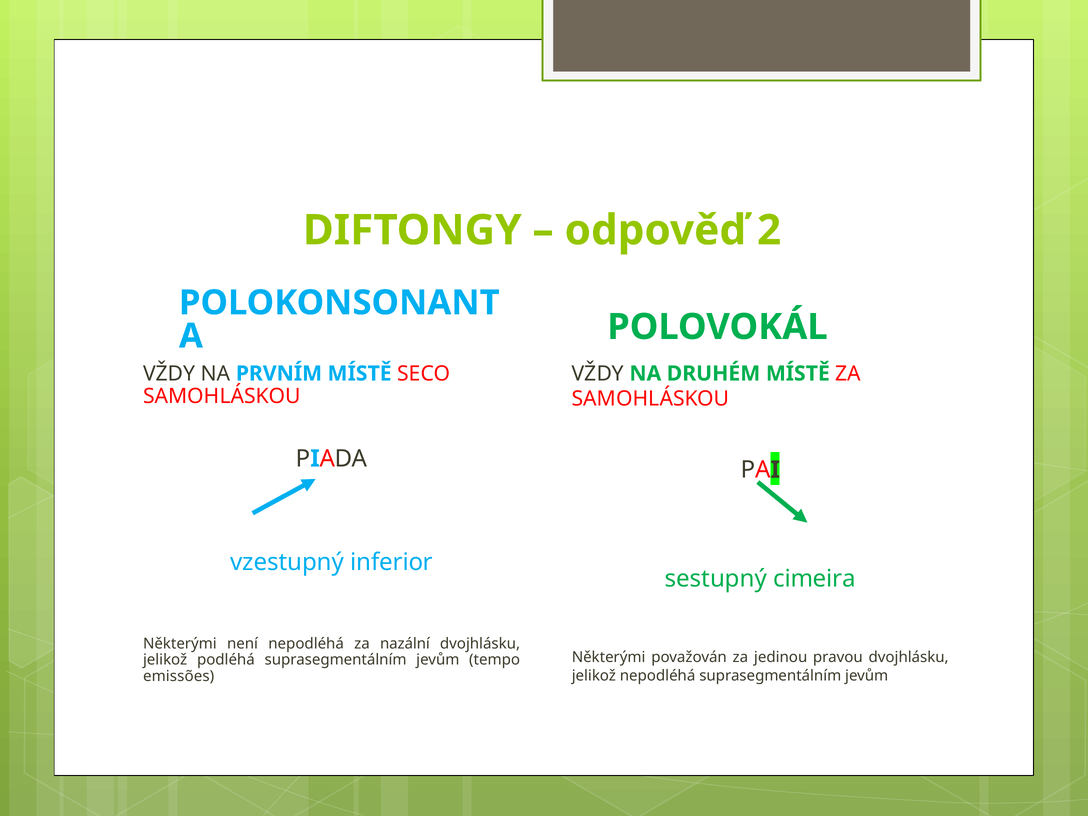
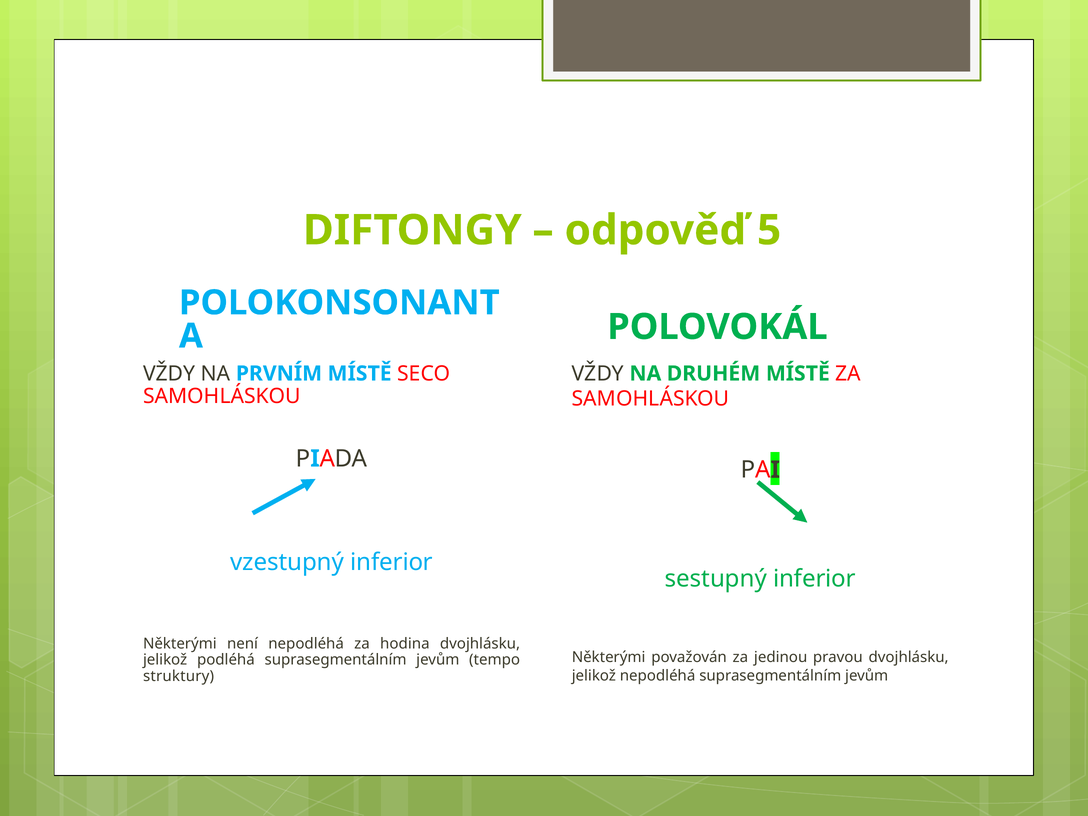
2: 2 -> 5
sestupný cimeira: cimeira -> inferior
nazální: nazální -> hodina
emissões: emissões -> struktury
